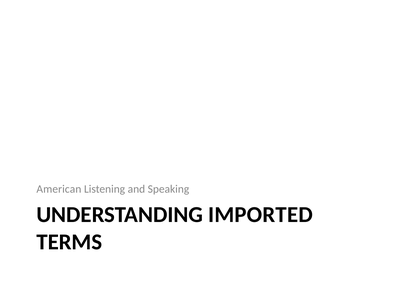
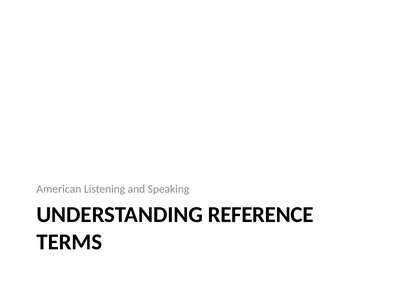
IMPORTED: IMPORTED -> REFERENCE
